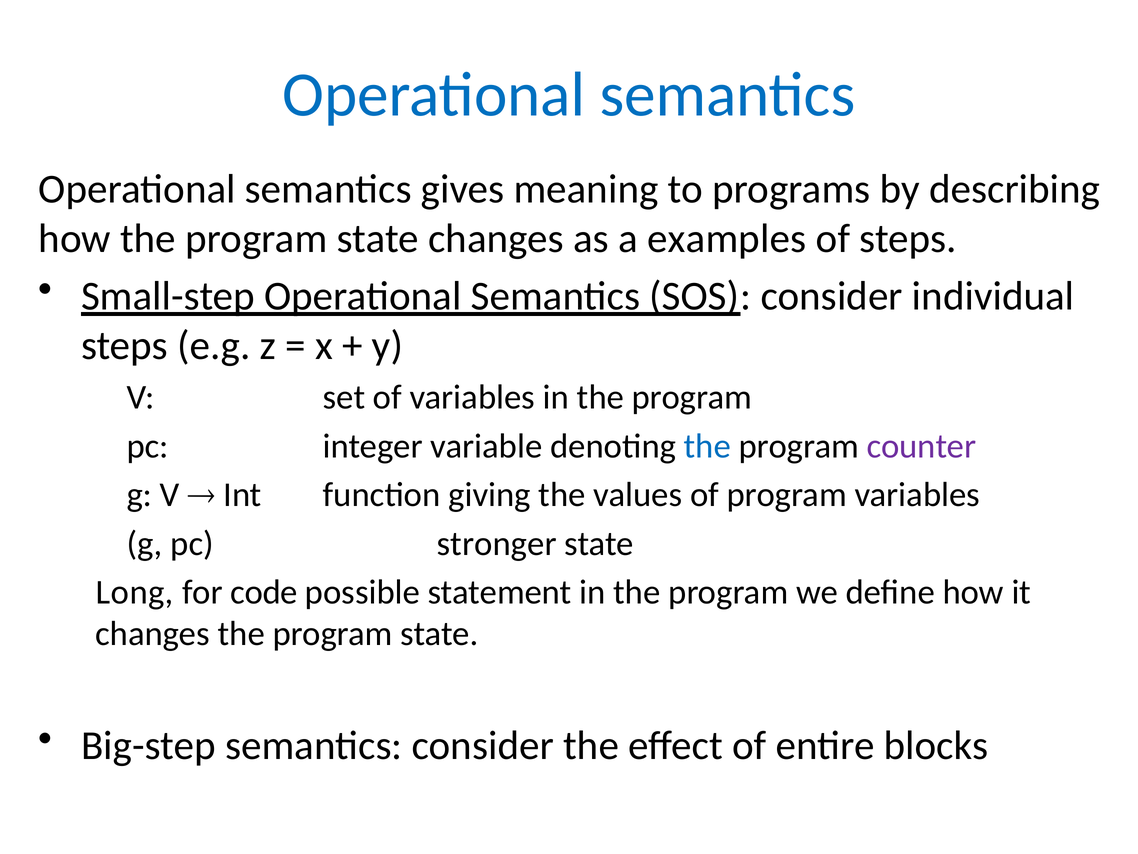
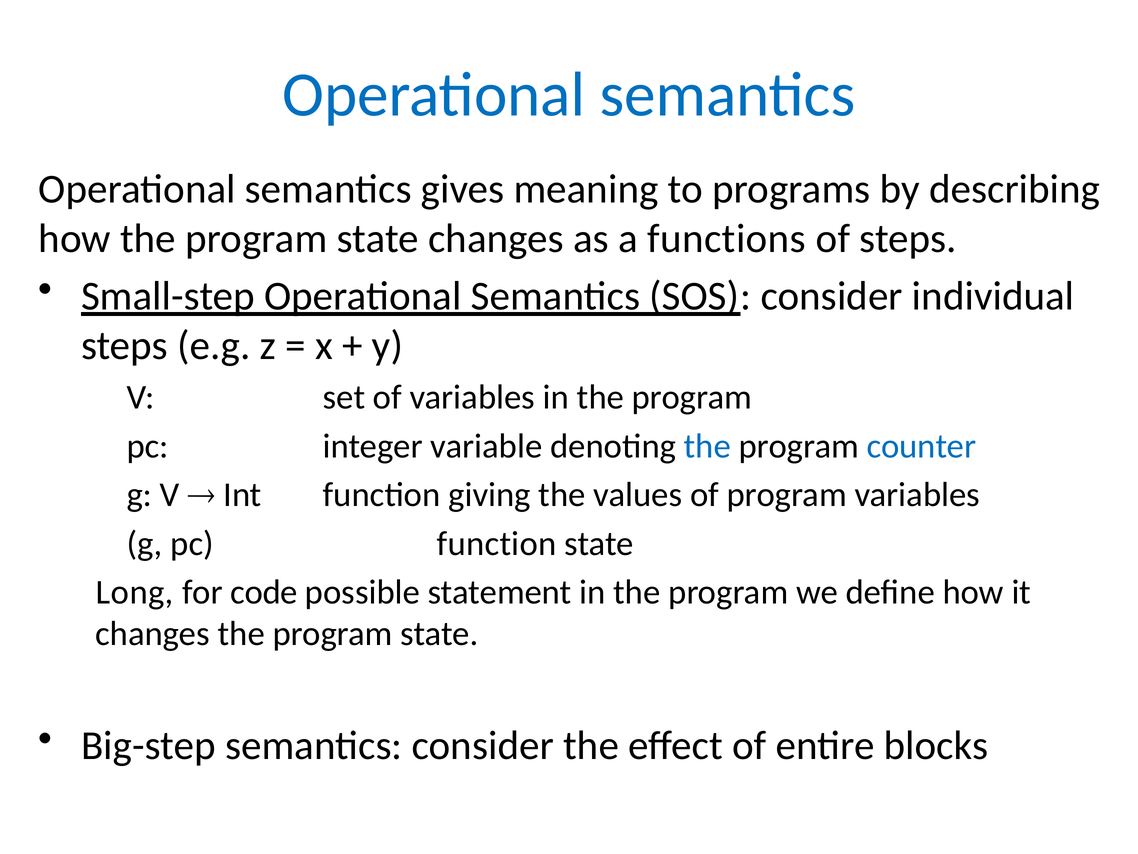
examples: examples -> functions
counter colour: purple -> blue
pc stronger: stronger -> function
